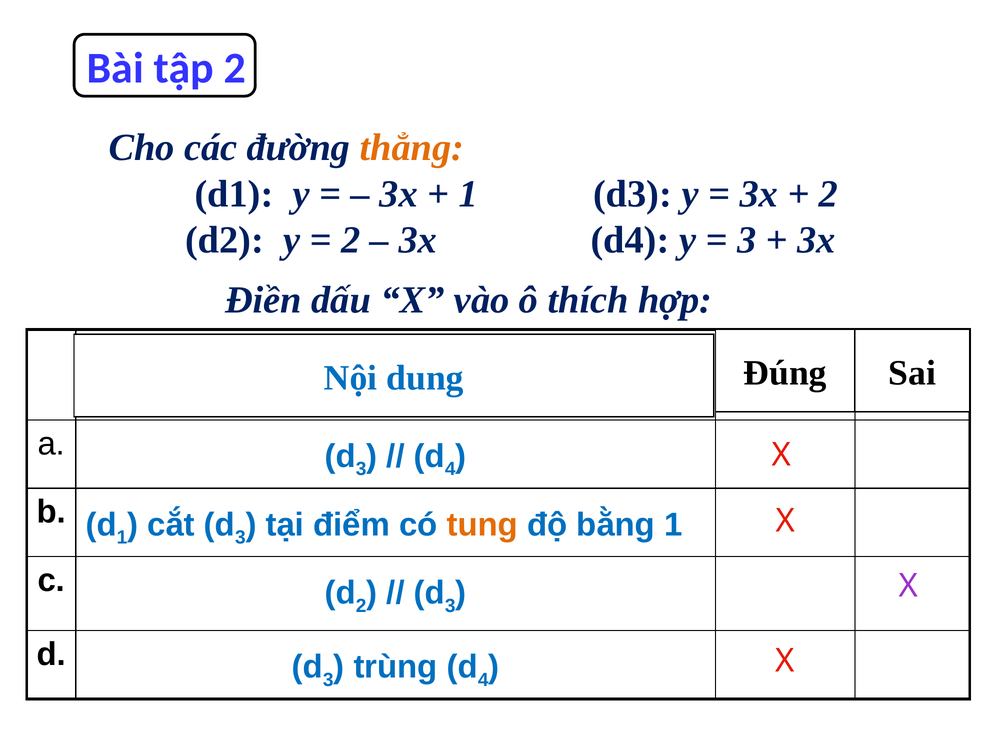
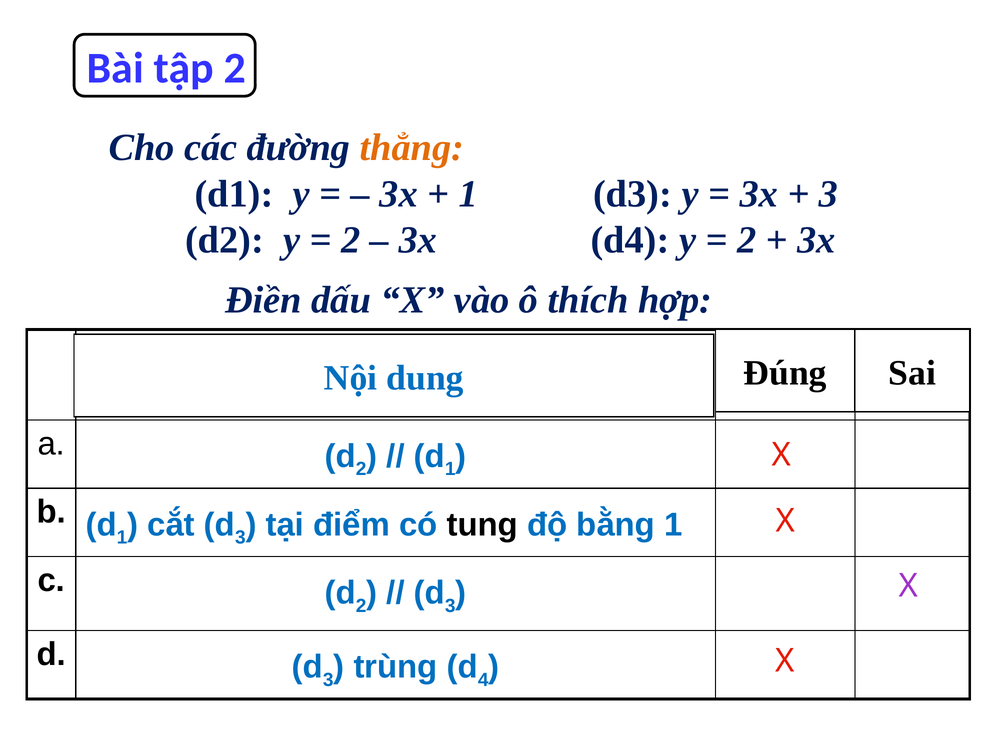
2 at (829, 194): 2 -> 3
3 at (747, 240): 3 -> 2
a d 3: 3 -> 2
4 at (450, 469): 4 -> 1
tung colour: orange -> black
